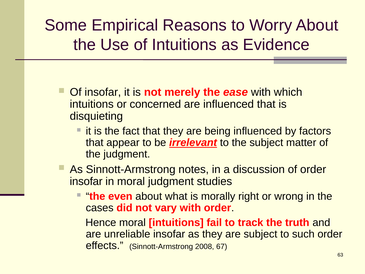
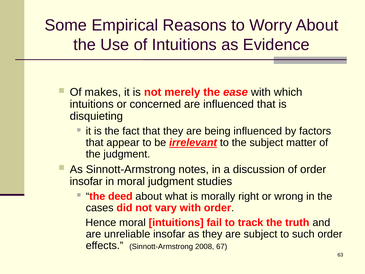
Of insofar: insofar -> makes
even: even -> deed
